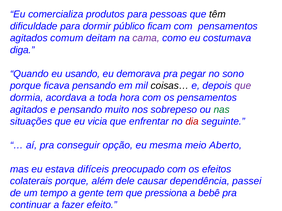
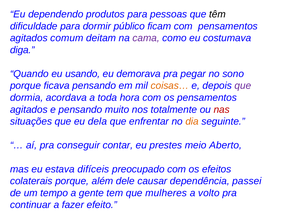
comercializa: comercializa -> dependendo
coisas… colour: black -> orange
sobrepeso: sobrepeso -> totalmente
nas colour: green -> red
vicia: vicia -> dela
dia colour: red -> orange
opção: opção -> contar
mesma: mesma -> prestes
pressiona: pressiona -> mulheres
bebê: bebê -> volto
